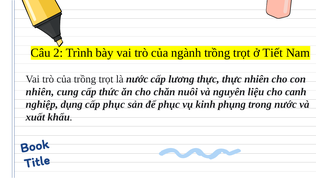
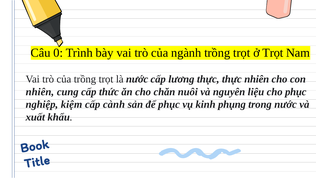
2: 2 -> 0
ở Tiết: Tiết -> Trọt
cho canh: canh -> phục
dụng: dụng -> kiệm
cấp phục: phục -> cành
